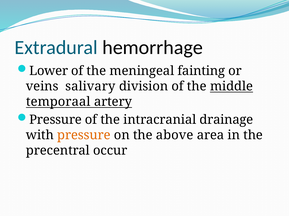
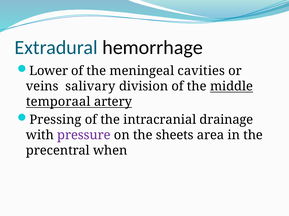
fainting: fainting -> cavities
Pressure at (56, 120): Pressure -> Pressing
pressure at (84, 135) colour: orange -> purple
above: above -> sheets
occur: occur -> when
